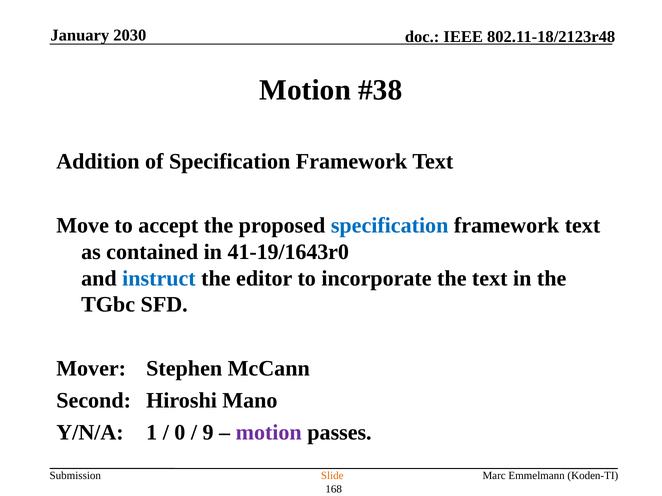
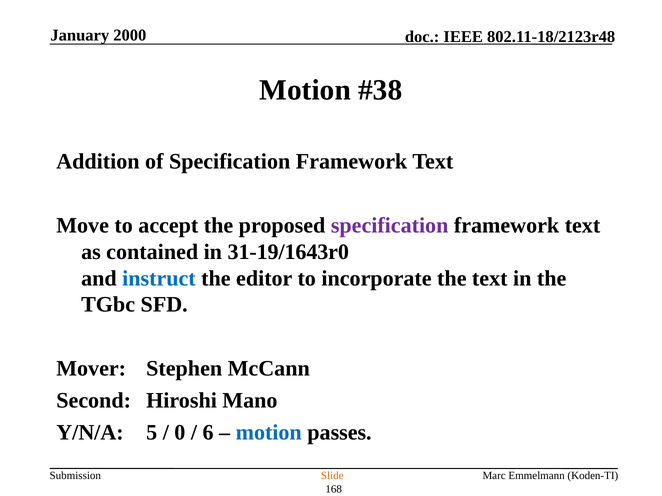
2030: 2030 -> 2000
specification at (390, 226) colour: blue -> purple
41-19/1643r0: 41-19/1643r0 -> 31-19/1643r0
1: 1 -> 5
9: 9 -> 6
motion at (269, 433) colour: purple -> blue
